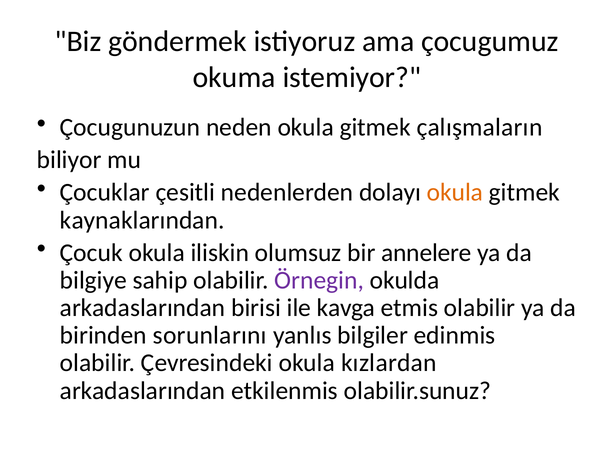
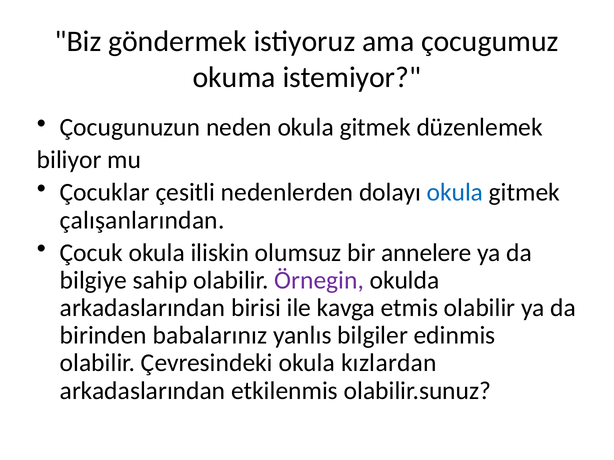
çalışmaların: çalışmaların -> düzenlemek
okula at (455, 193) colour: orange -> blue
kaynaklarından: kaynaklarından -> çalışanlarından
sorunlarını: sorunlarını -> babalarınız
